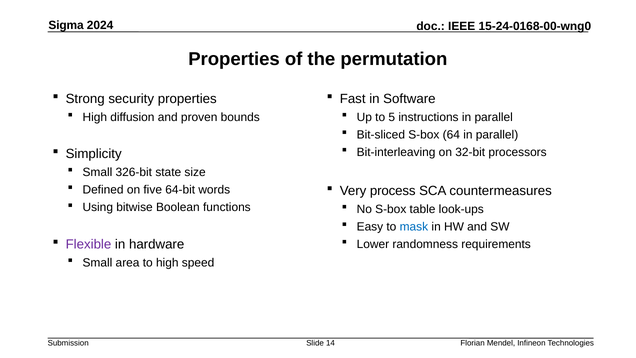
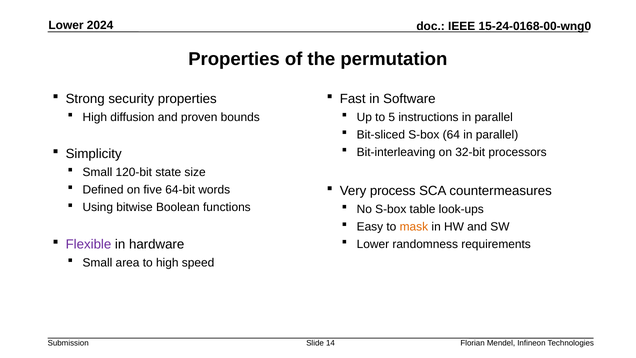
Sigma at (66, 25): Sigma -> Lower
326-bit: 326-bit -> 120-bit
mask colour: blue -> orange
